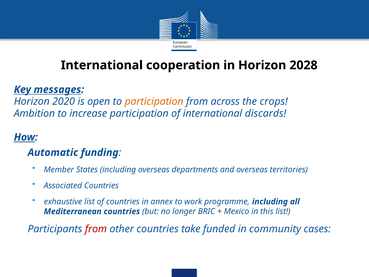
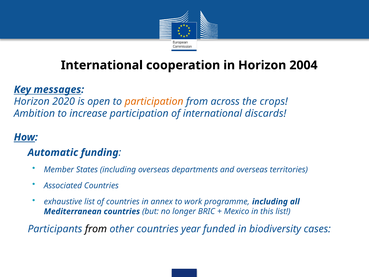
2028: 2028 -> 2004
from at (96, 229) colour: red -> black
take: take -> year
community: community -> biodiversity
